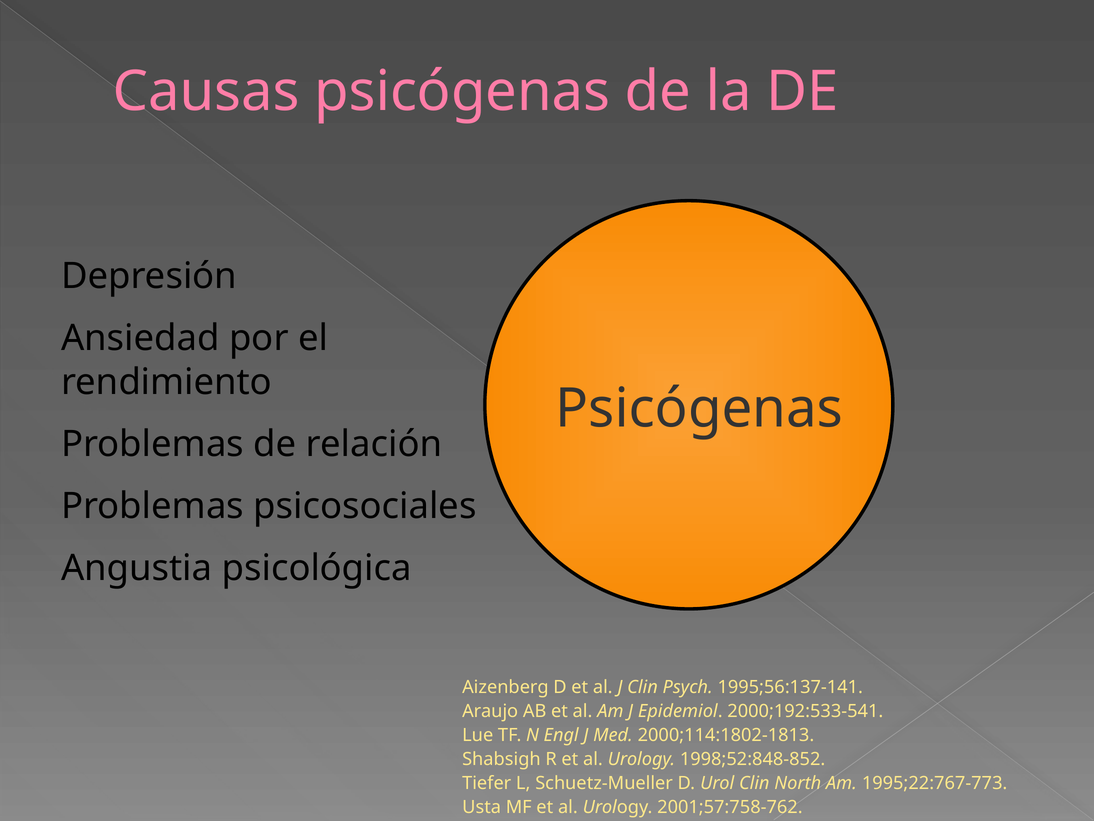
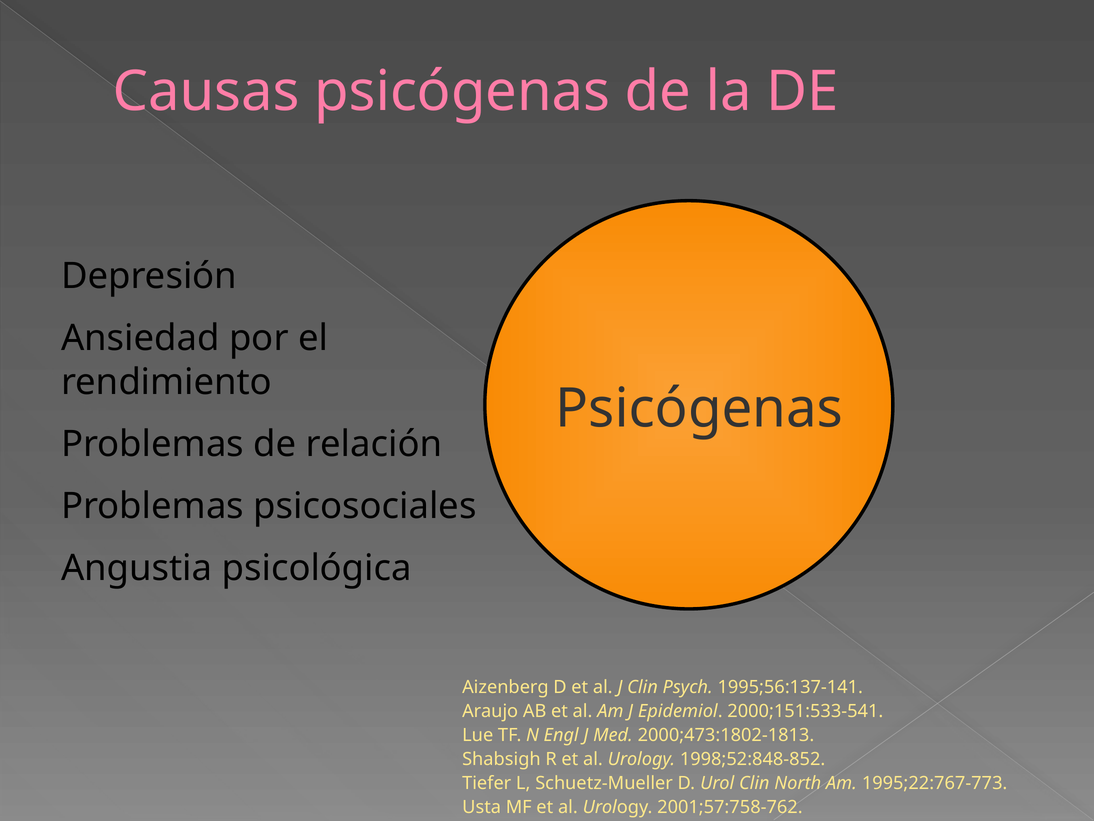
2000;192:533-541: 2000;192:533-541 -> 2000;151:533-541
2000;114:1802-1813: 2000;114:1802-1813 -> 2000;473:1802-1813
